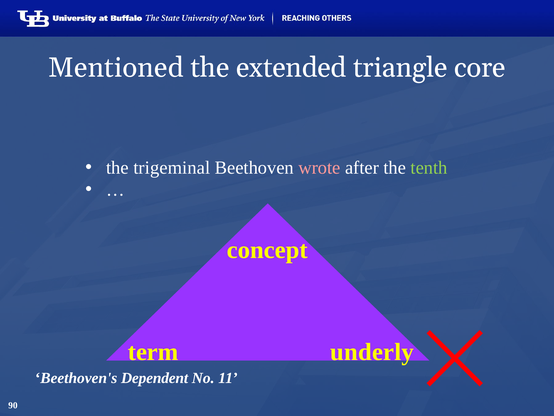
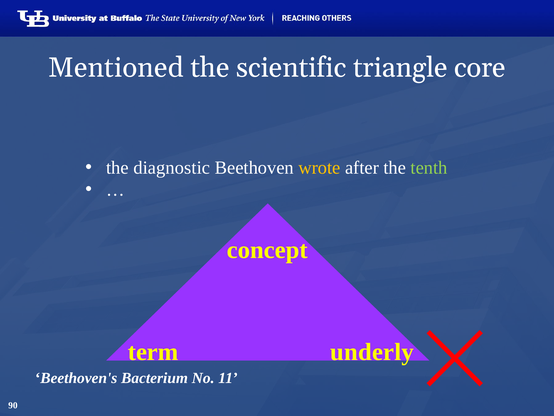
extended: extended -> scientific
trigeminal: trigeminal -> diagnostic
wrote colour: pink -> yellow
Dependent: Dependent -> Bacterium
